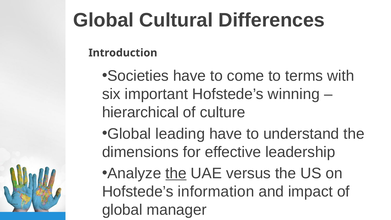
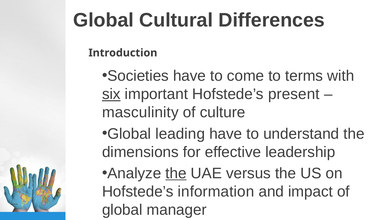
six underline: none -> present
winning: winning -> present
hierarchical: hierarchical -> masculinity
